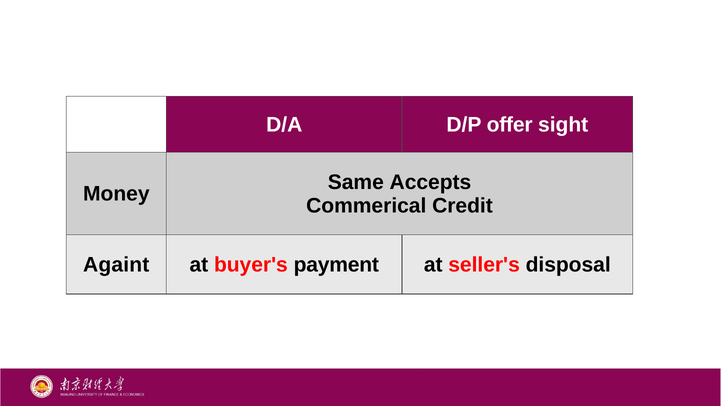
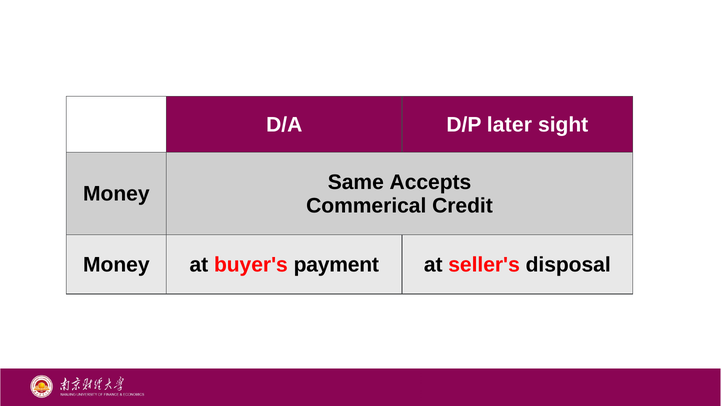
offer: offer -> later
Againt at (116, 264): Againt -> Money
